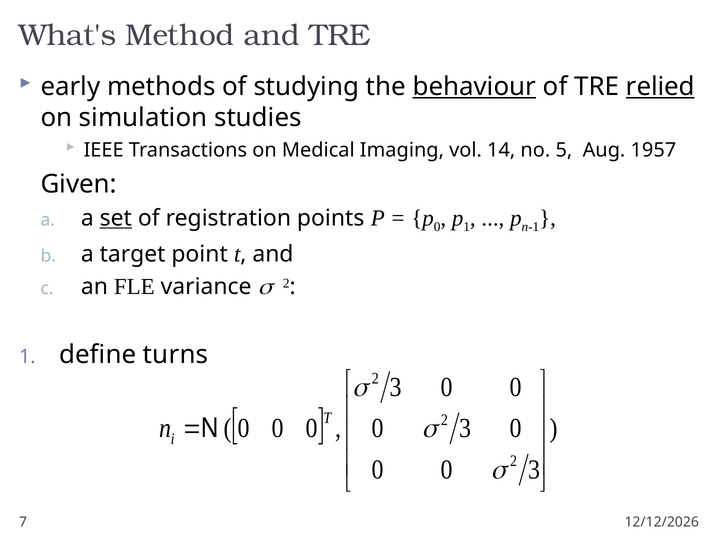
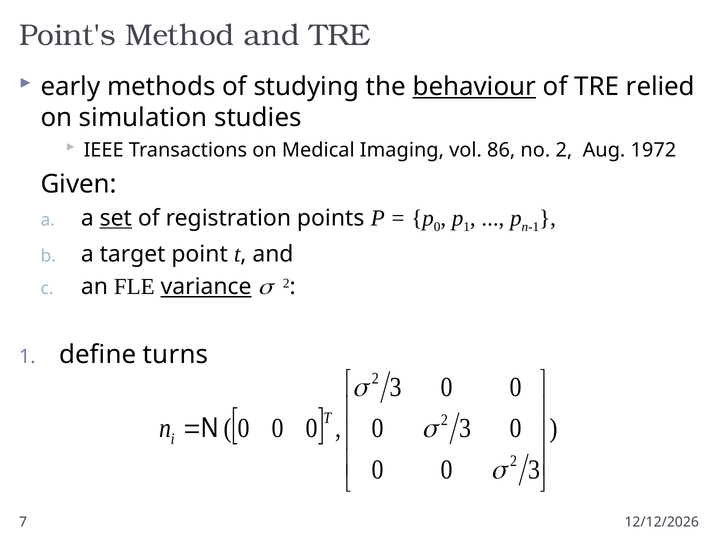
What's: What's -> Point's
relied underline: present -> none
14: 14 -> 86
no 5: 5 -> 2
1957: 1957 -> 1972
variance underline: none -> present
